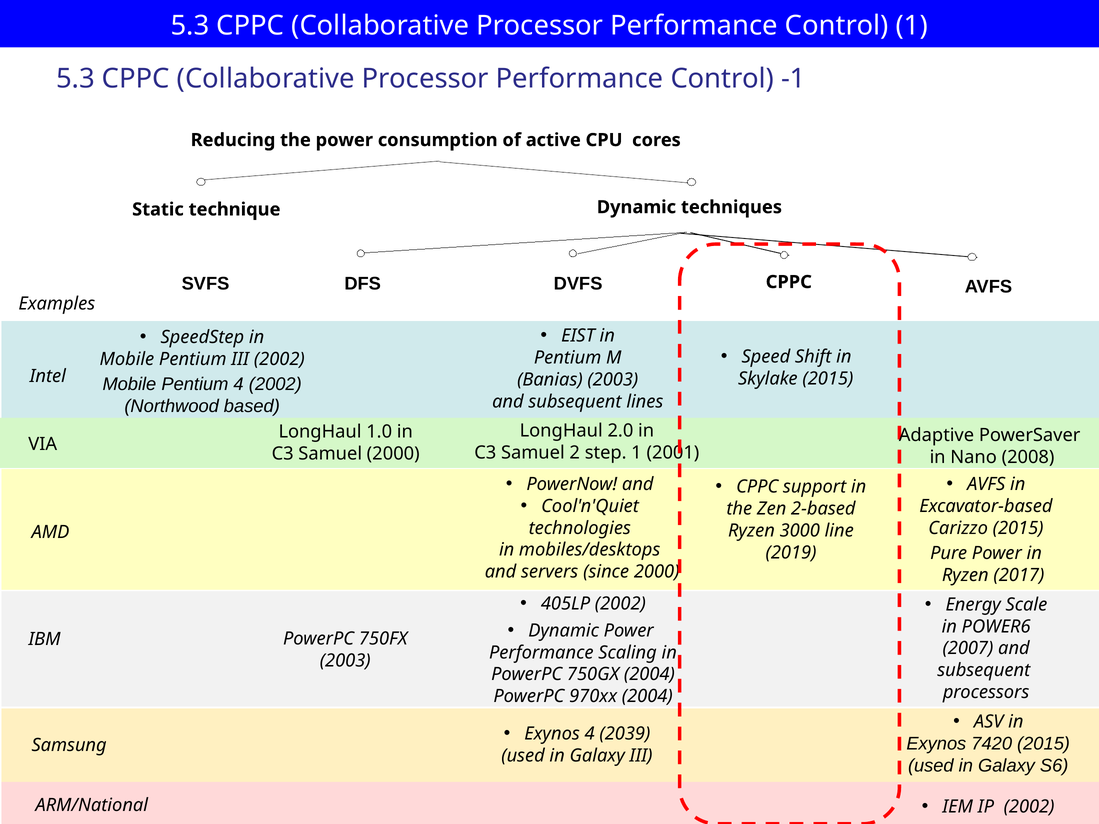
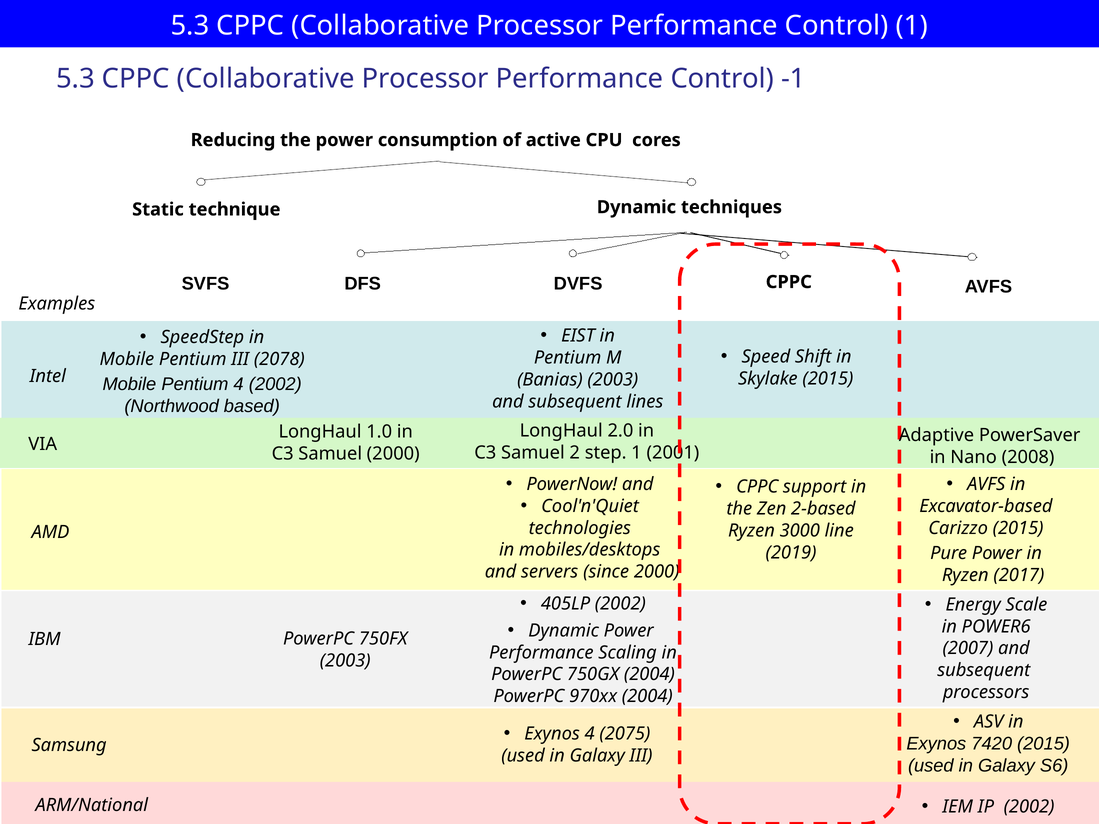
III 2002: 2002 -> 2078
2039: 2039 -> 2075
